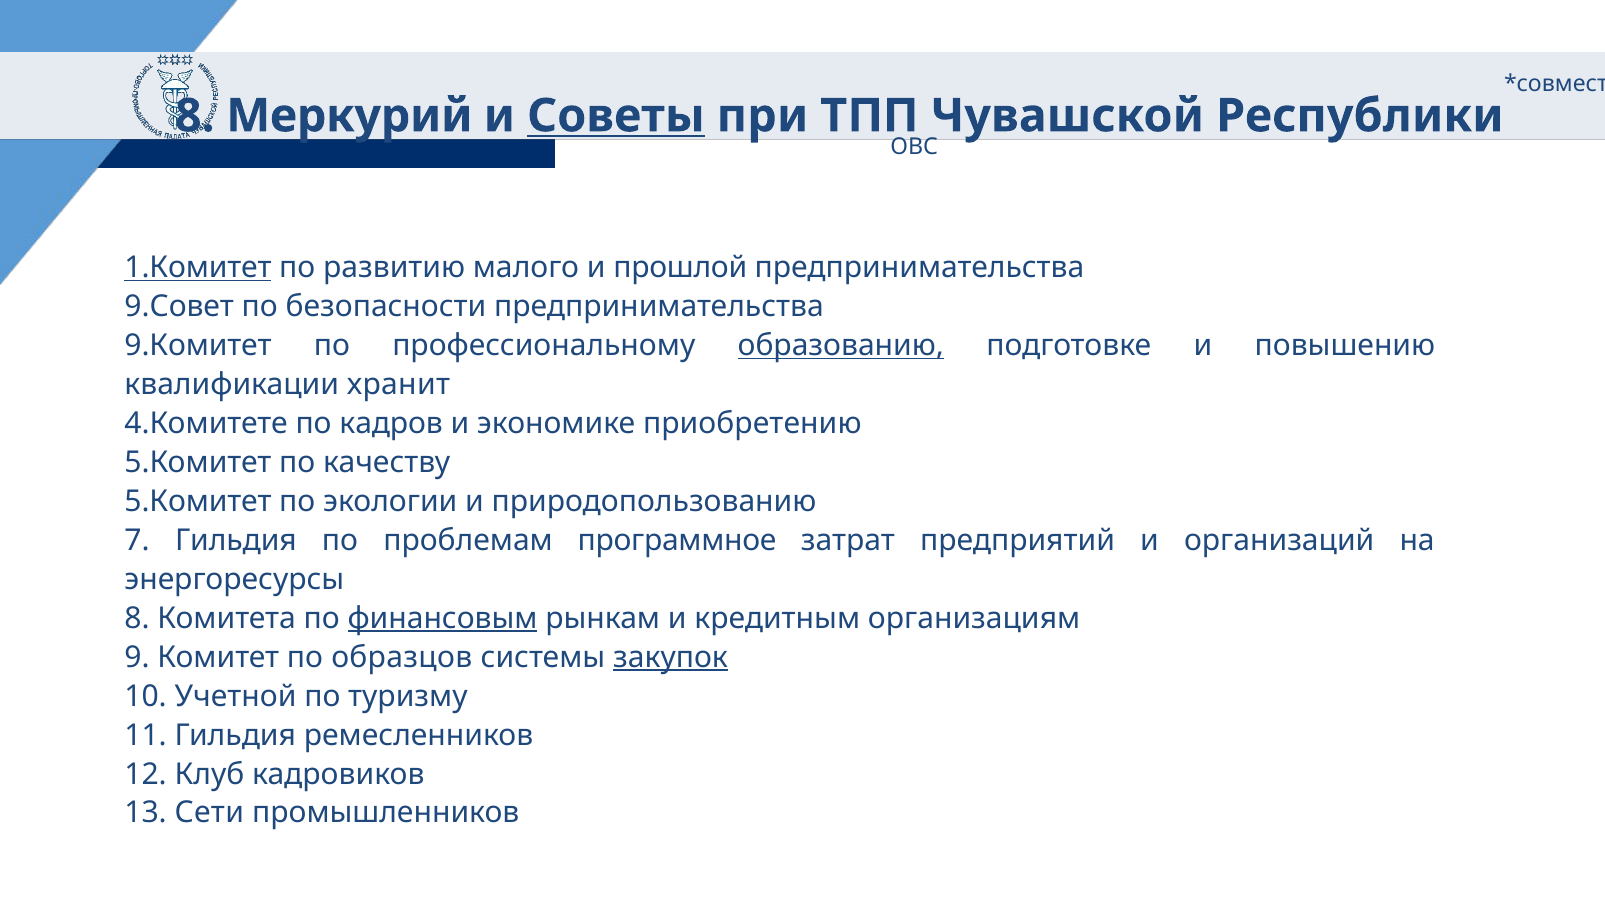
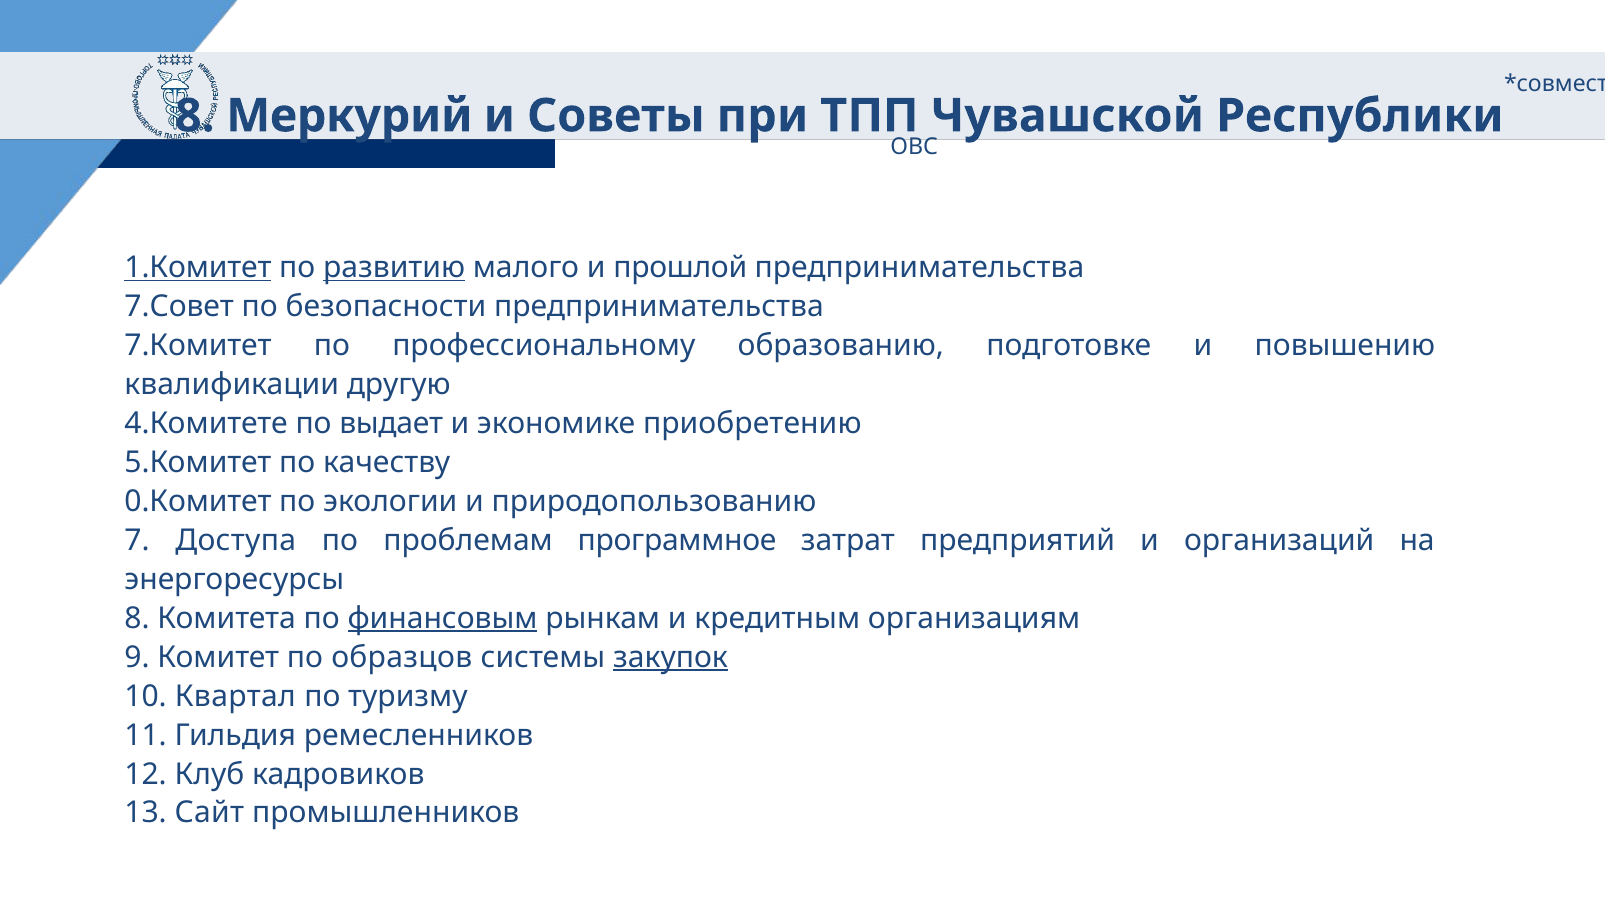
Советы underline: present -> none
развитию underline: none -> present
9.Совет: 9.Совет -> 7.Совет
9.Комитет: 9.Комитет -> 7.Комитет
образованию underline: present -> none
хранит: хранит -> другую
кадров: кадров -> выдает
5.Комитет at (198, 501): 5.Комитет -> 0.Комитет
7 Гильдия: Гильдия -> Доступа
Учетной: Учетной -> Квартал
Сети: Сети -> Сайт
